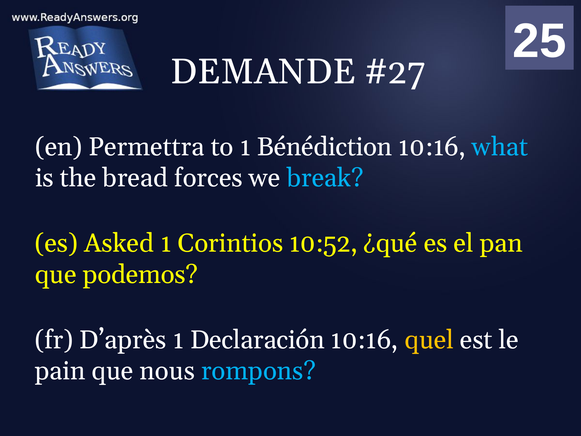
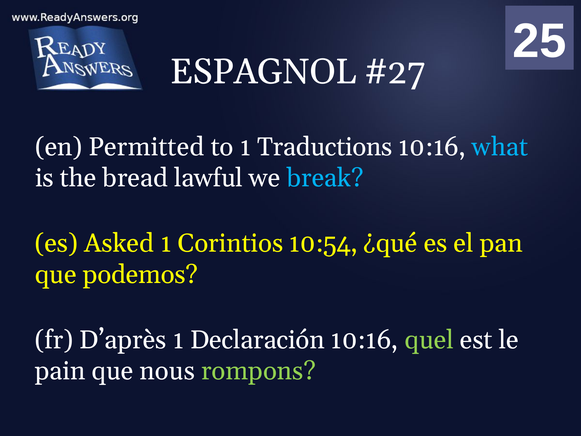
DEMANDE: DEMANDE -> ESPAGNOL
Permettra: Permettra -> Permitted
Bénédiction: Bénédiction -> Traductions
forces: forces -> lawful
10:52: 10:52 -> 10:54
quel colour: yellow -> light green
rompons colour: light blue -> light green
